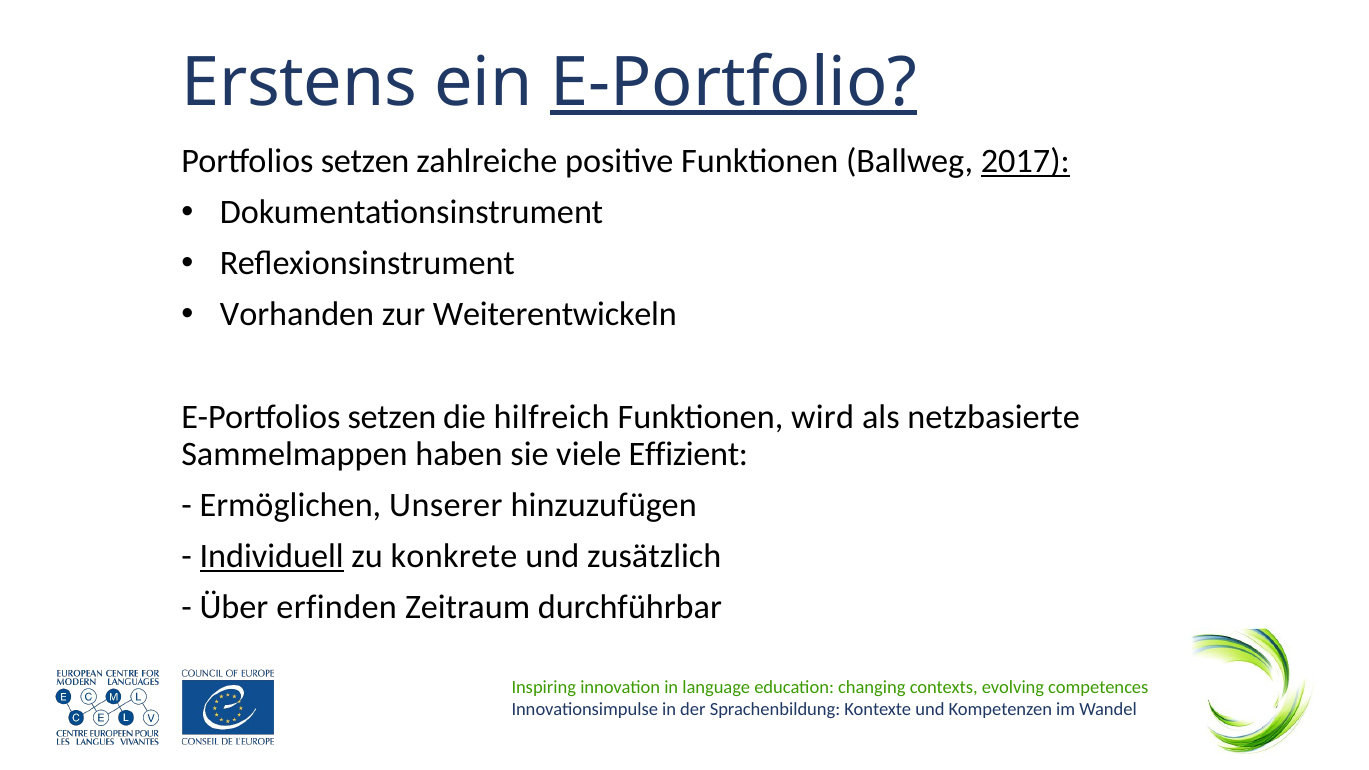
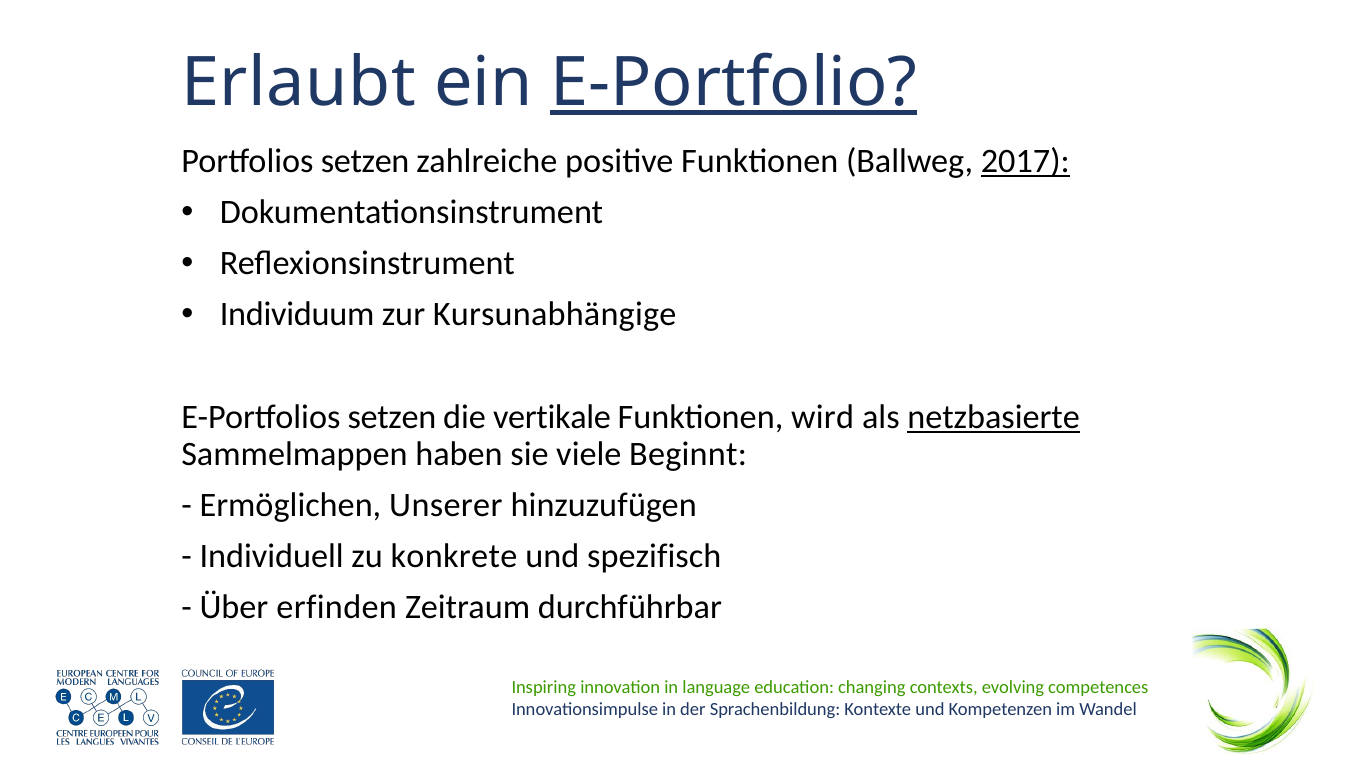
Erstens: Erstens -> Erlaubt
Vorhanden: Vorhanden -> Individuum
Weiterentwickeln: Weiterentwickeln -> Kursunabhängige
hilfreich: hilfreich -> vertikale
netzbasierte underline: none -> present
Effizient: Effizient -> Beginnt
Individuell underline: present -> none
zusätzlich: zusätzlich -> spezifisch
